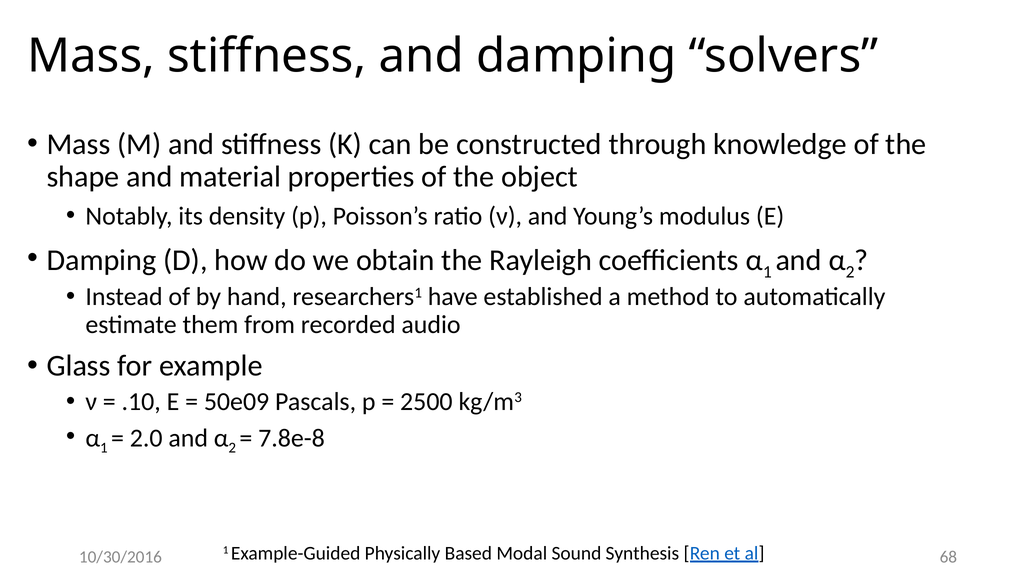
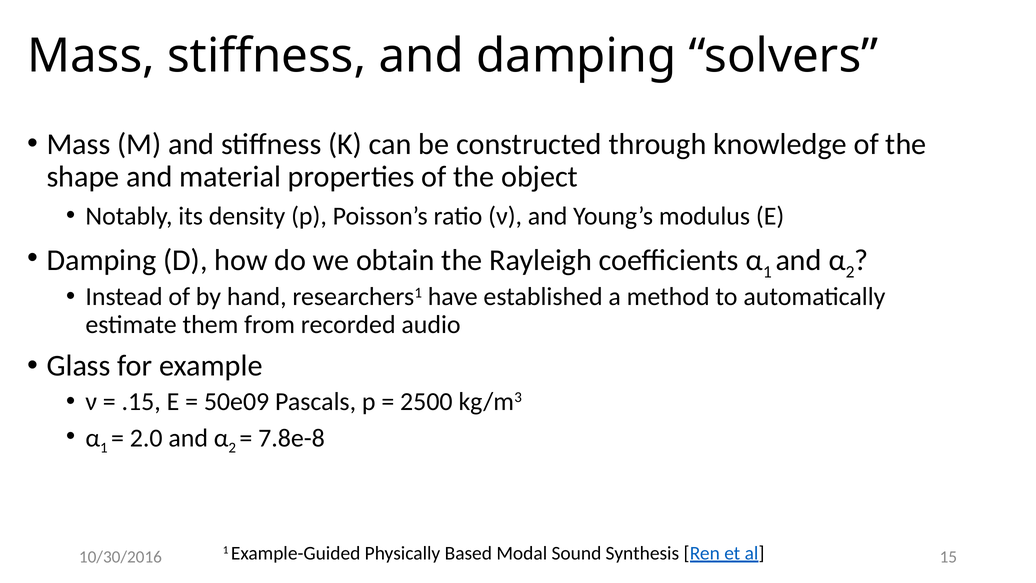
.10: .10 -> .15
68: 68 -> 15
